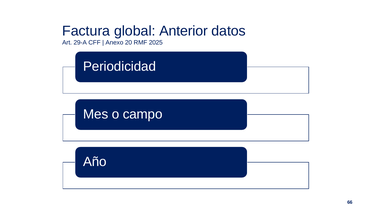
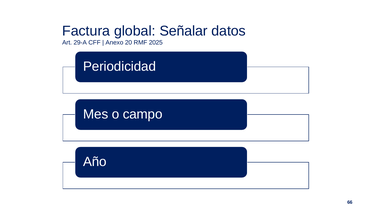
Anterior: Anterior -> Señalar
